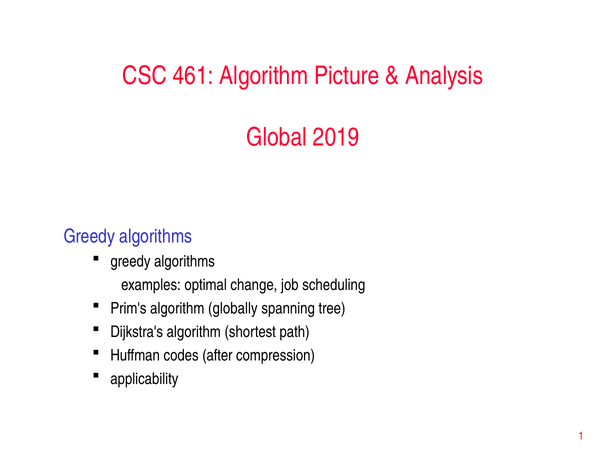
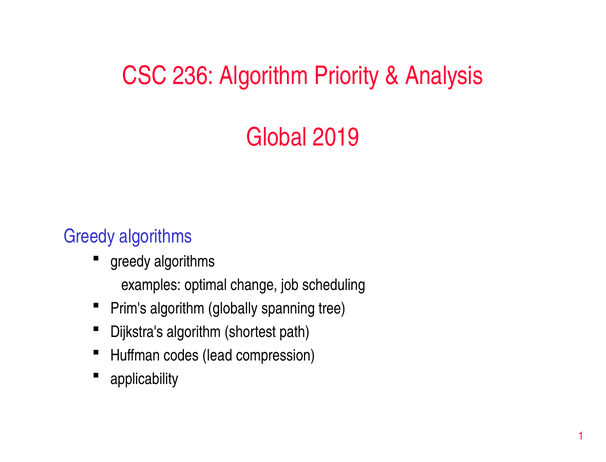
461: 461 -> 236
Picture: Picture -> Priority
after: after -> lead
